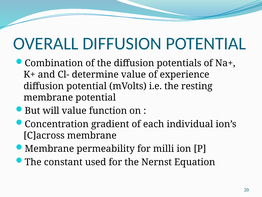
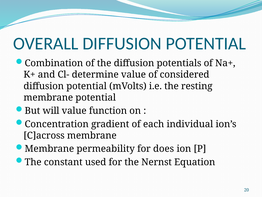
experience: experience -> considered
milli: milli -> does
